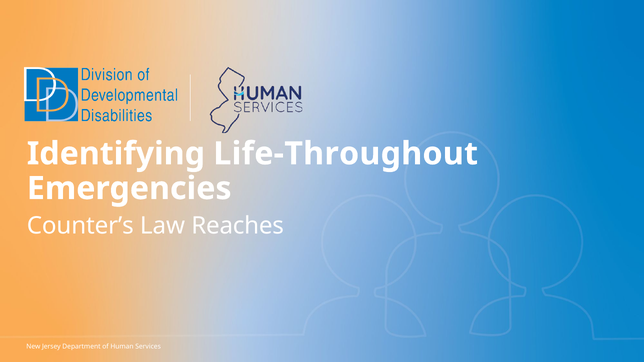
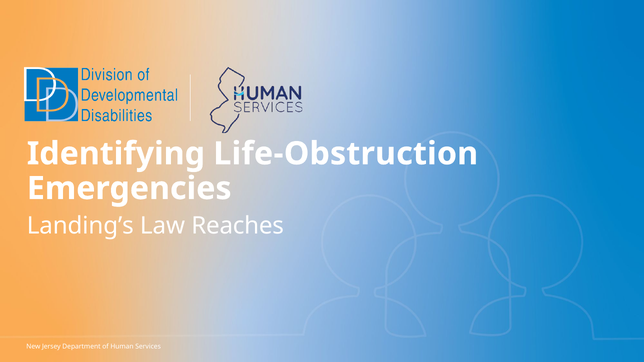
Life-Throughout: Life-Throughout -> Life-Obstruction
Counter’s: Counter’s -> Landing’s
